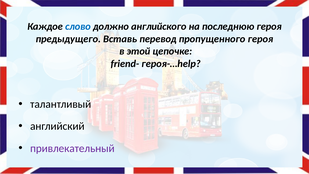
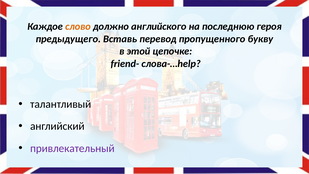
слово colour: blue -> orange
пропущенного героя: героя -> букву
героя-…help: героя-…help -> слова-…help
